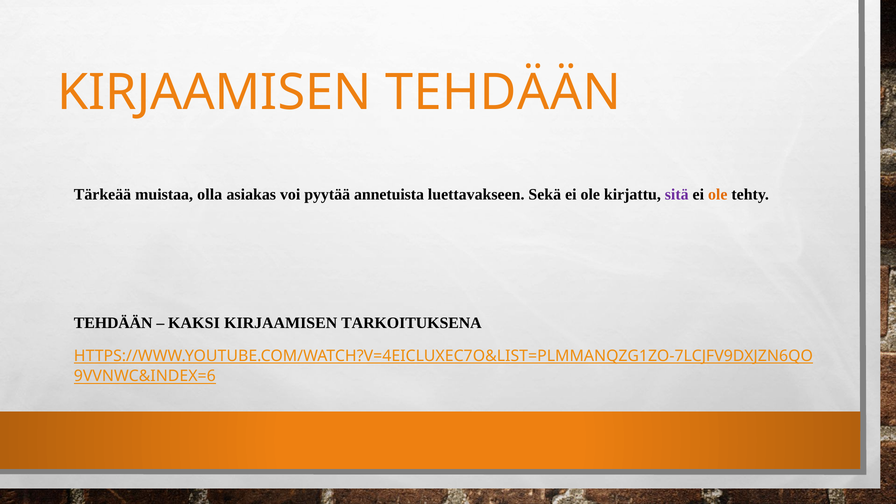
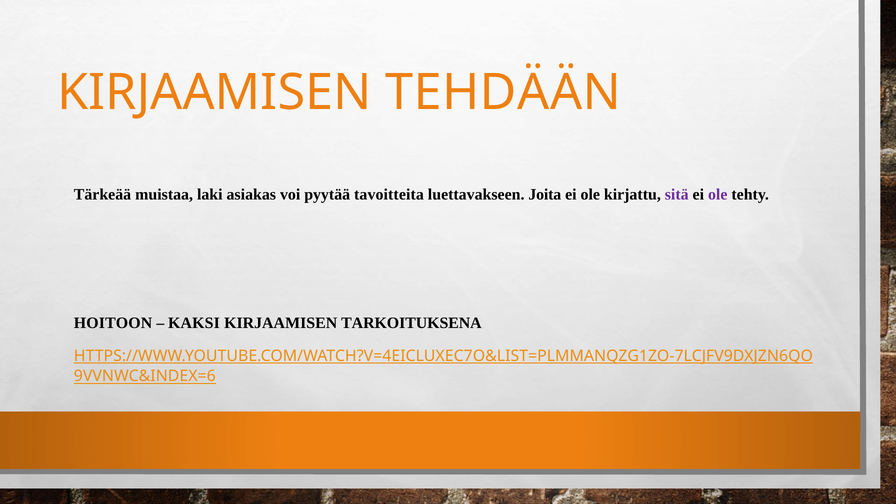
olla: olla -> laki
annetuista: annetuista -> tavoitteita
Sekä: Sekä -> Joita
ole at (718, 194) colour: orange -> purple
TEHDÄÄN at (113, 323): TEHDÄÄN -> HOITOON
